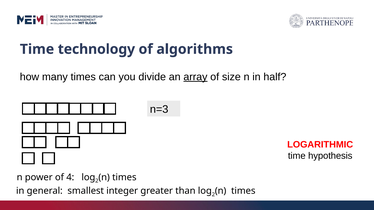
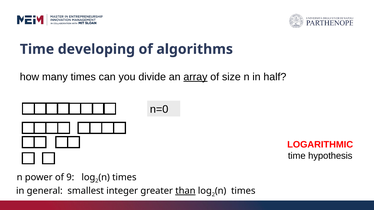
technology: technology -> developing
n=3: n=3 -> n=0
4: 4 -> 9
than underline: none -> present
